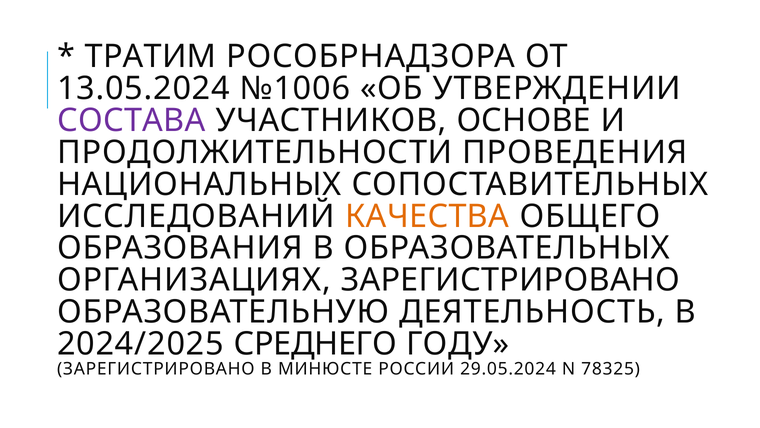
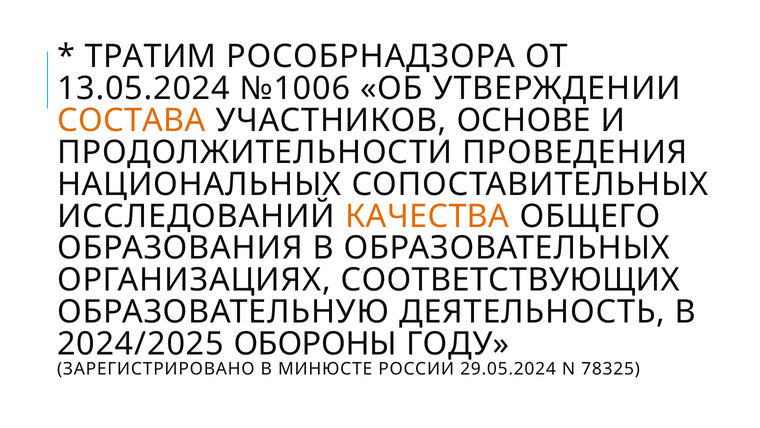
СОСТАВА colour: purple -> orange
ОРГАНИЗАЦИЯХ ЗАРЕГИСТРИРОВАНО: ЗАРЕГИСТРИРОВАНО -> СООТВЕТСТВУЮЩИХ
СРЕДНЕГО: СРЕДНЕГО -> ОБОРОНЫ
